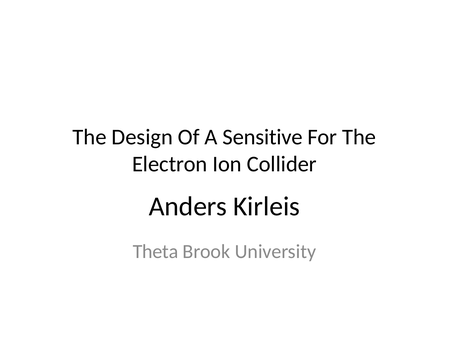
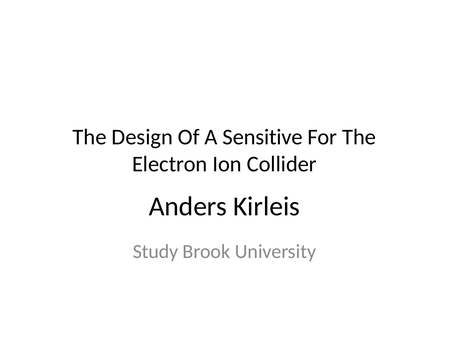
Theta: Theta -> Study
